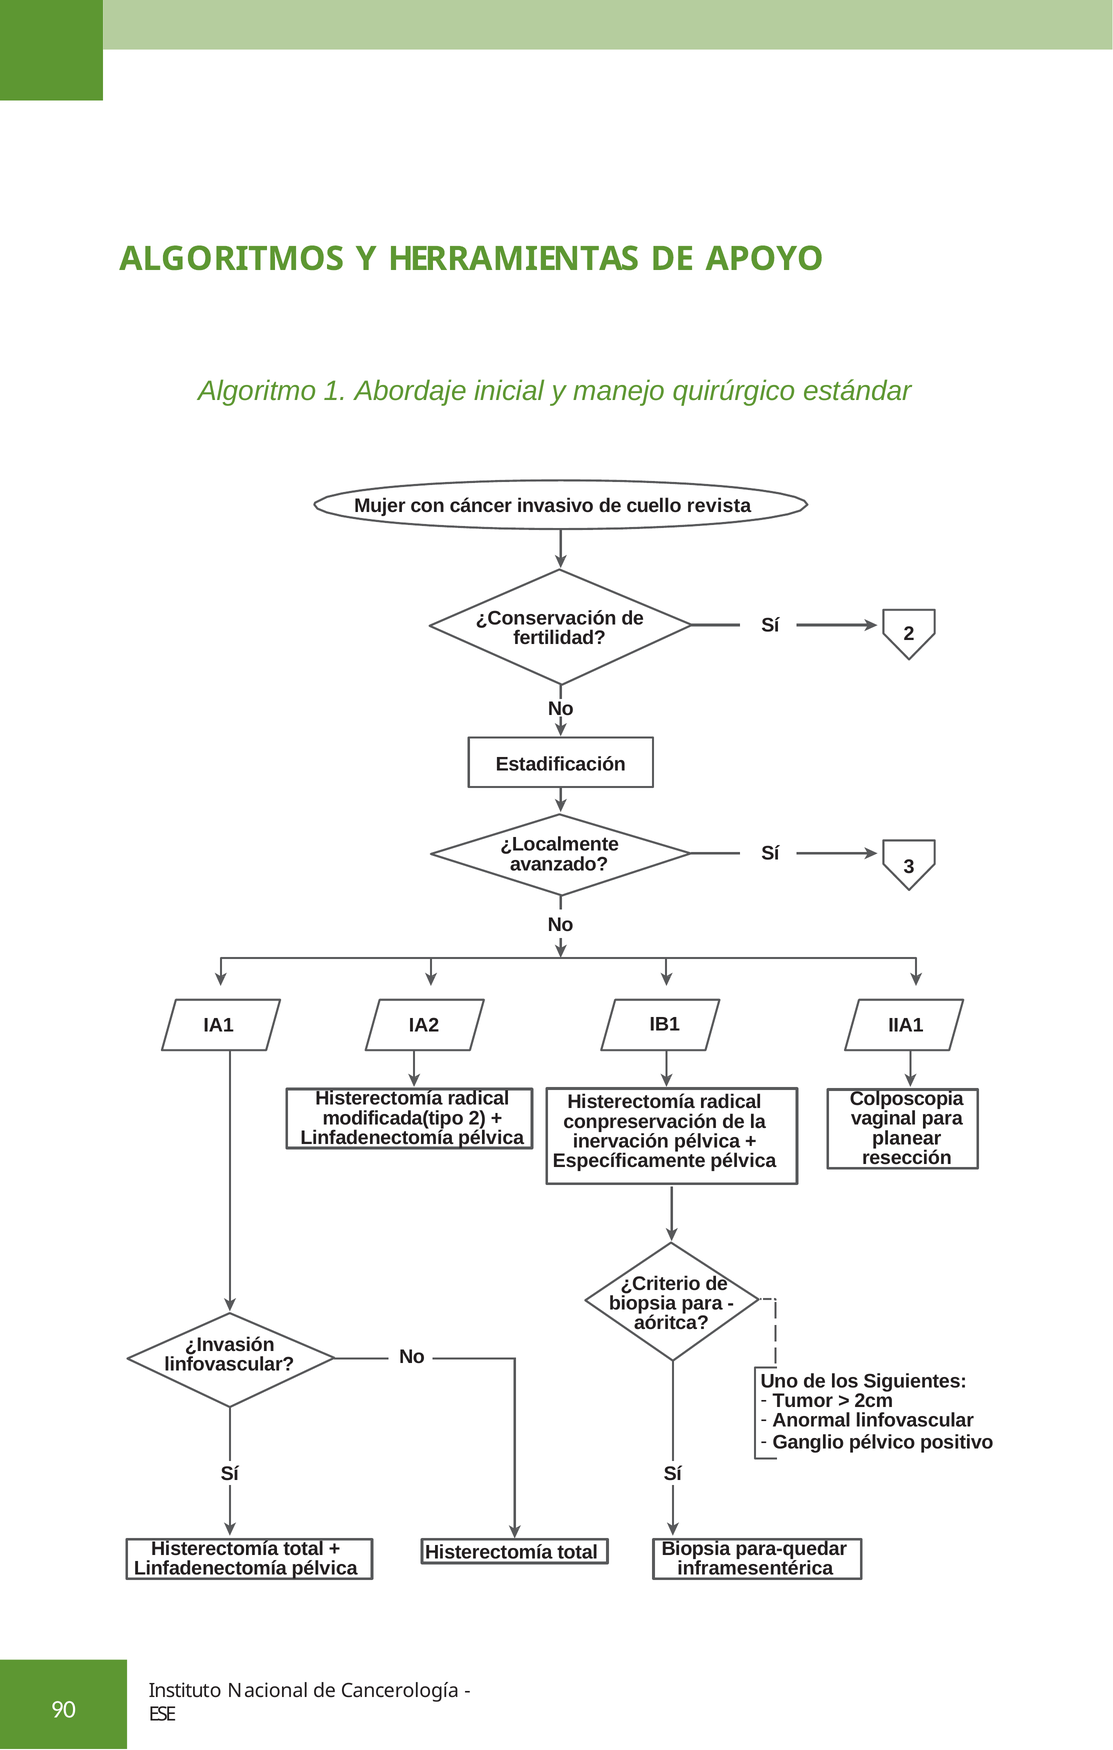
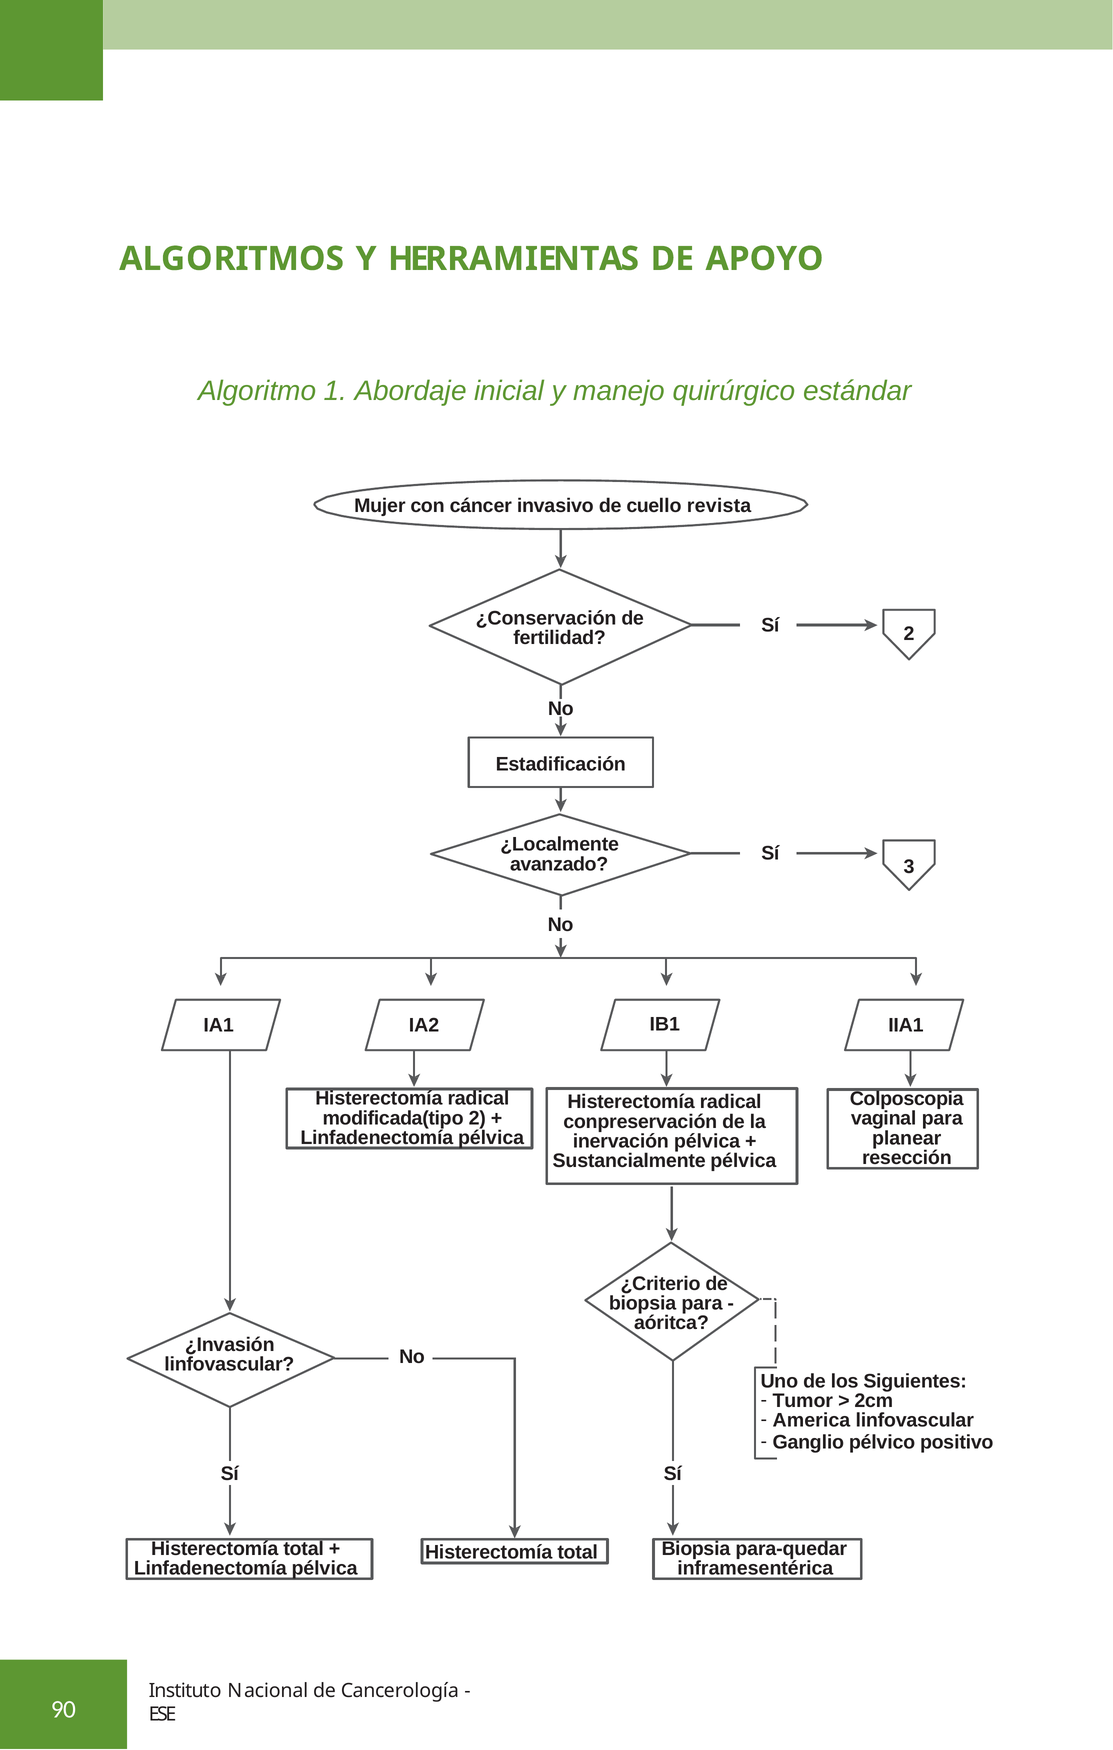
Específicamente: Específicamente -> Sustancialmente
Anormal: Anormal -> America
